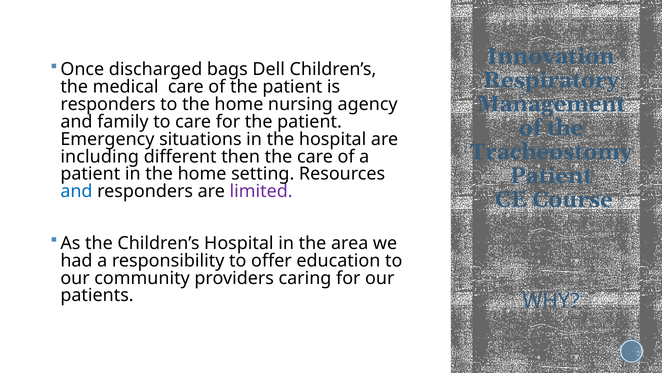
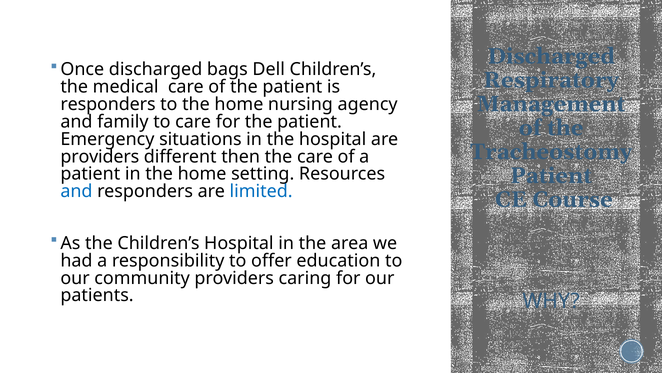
Innovation at (551, 56): Innovation -> Discharged
including at (100, 156): including -> providers
limited colour: purple -> blue
